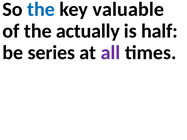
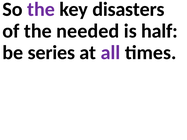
the at (41, 9) colour: blue -> purple
valuable: valuable -> disasters
actually: actually -> needed
